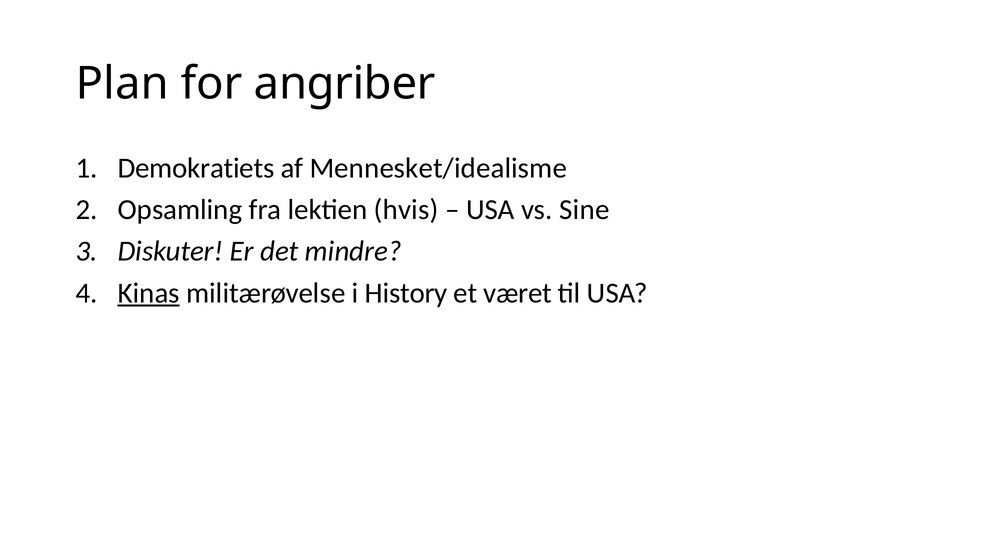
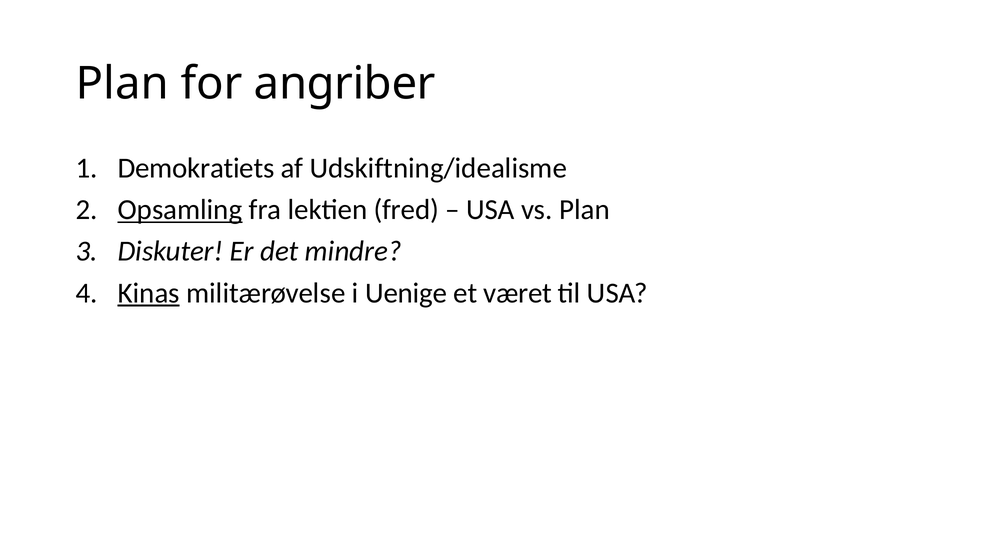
Mennesket/idealisme: Mennesket/idealisme -> Udskiftning/idealisme
Opsamling underline: none -> present
hvis: hvis -> fred
vs Sine: Sine -> Plan
History: History -> Uenige
